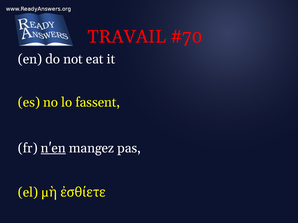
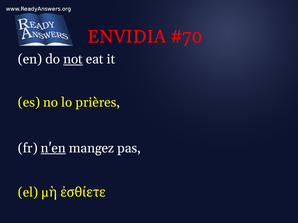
TRAVAIL: TRAVAIL -> ENVIDIA
not underline: none -> present
fassent: fassent -> prières
